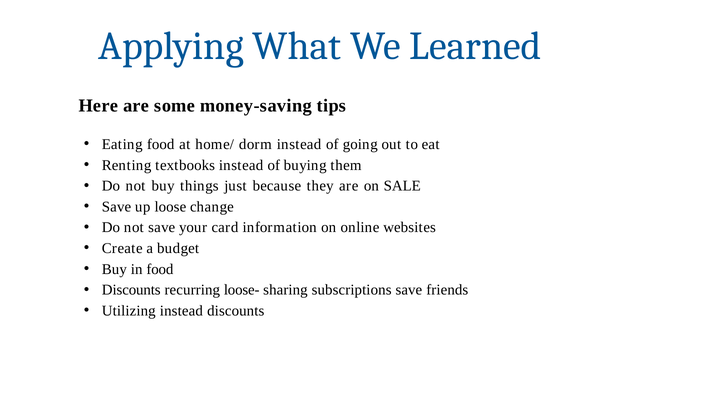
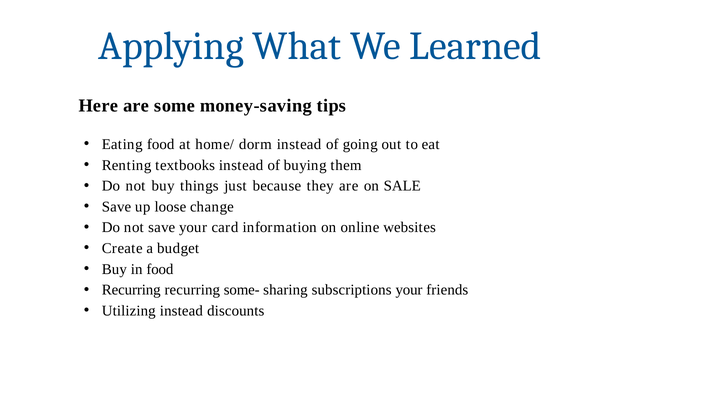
Discounts at (131, 290): Discounts -> Recurring
loose-: loose- -> some-
subscriptions save: save -> your
